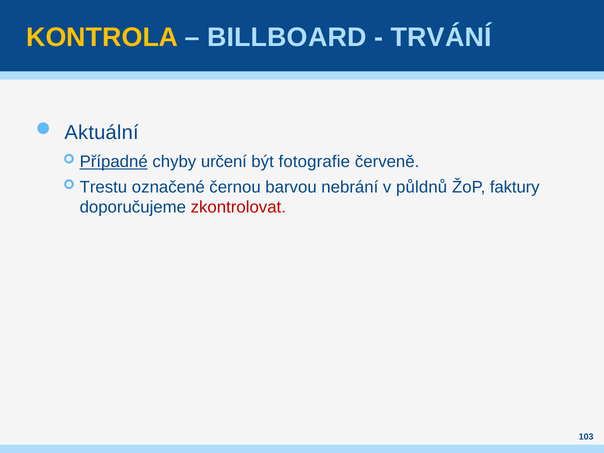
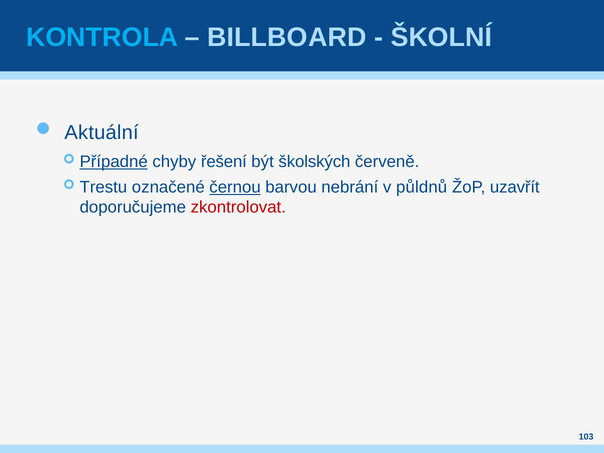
KONTROLA colour: yellow -> light blue
TRVÁNÍ: TRVÁNÍ -> ŠKOLNÍ
určení: určení -> řešení
fotografie: fotografie -> školských
černou underline: none -> present
faktury: faktury -> uzavřít
